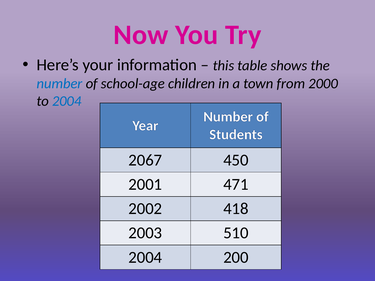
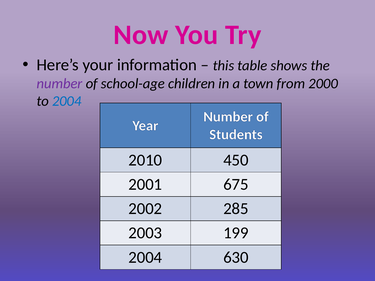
number at (60, 84) colour: blue -> purple
2067: 2067 -> 2010
471: 471 -> 675
418: 418 -> 285
510: 510 -> 199
200: 200 -> 630
